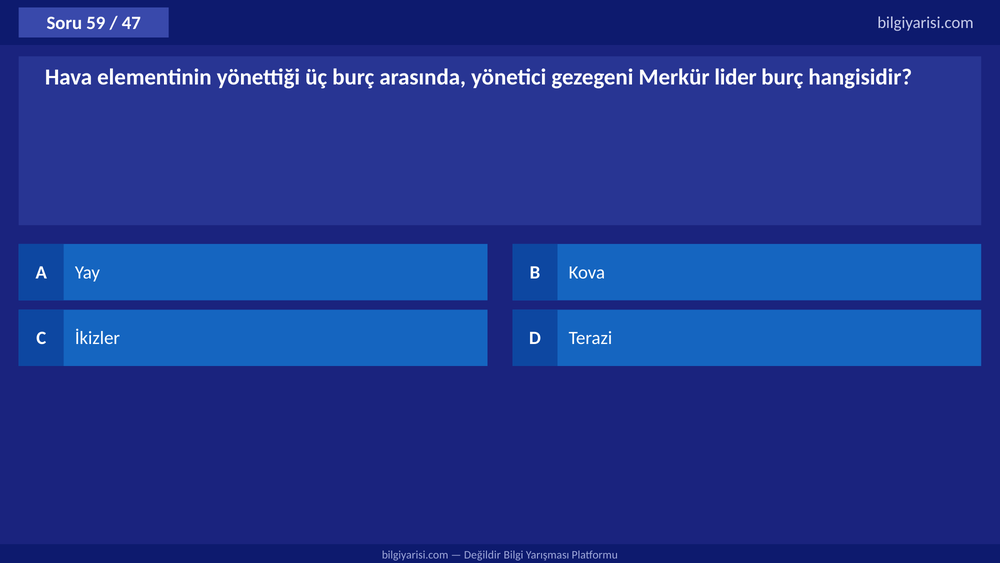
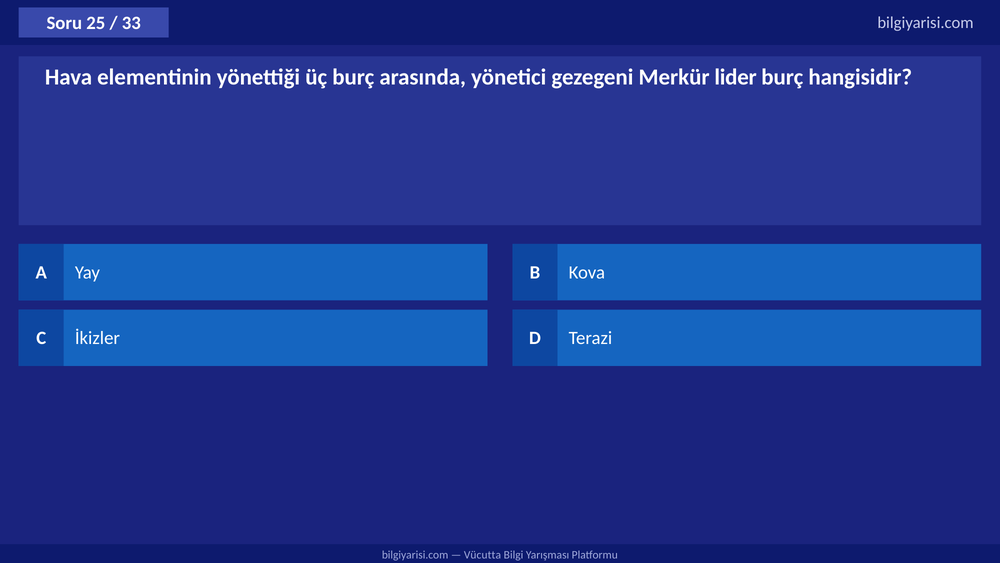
59: 59 -> 25
47: 47 -> 33
Değildir: Değildir -> Vücutta
